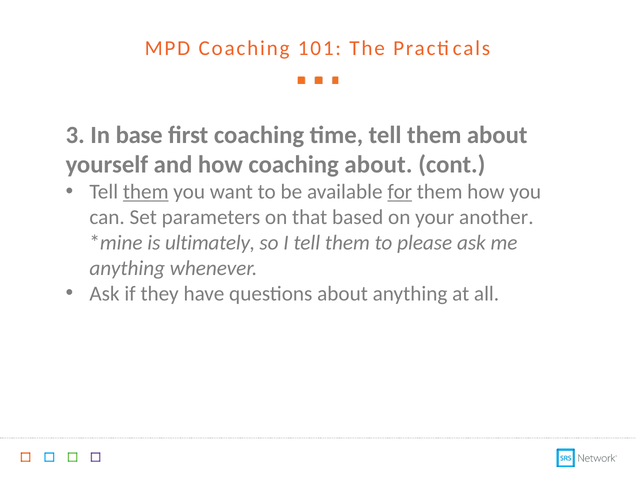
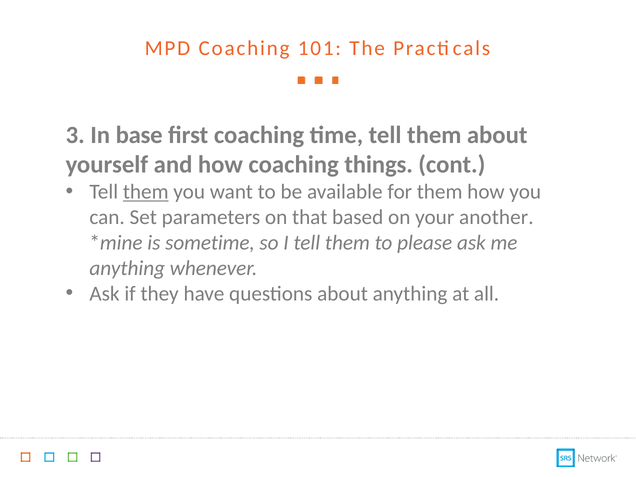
coaching about: about -> things
for underline: present -> none
ultimately: ultimately -> sometime
